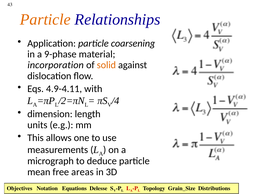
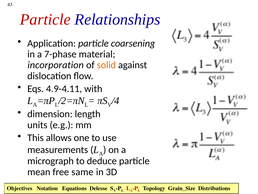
Particle at (45, 19) colour: orange -> red
9-phase: 9-phase -> 7-phase
areas: areas -> same
